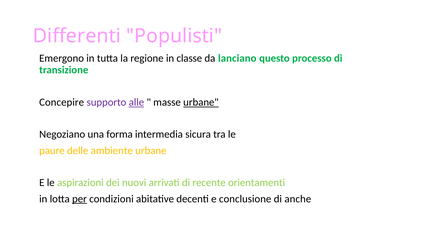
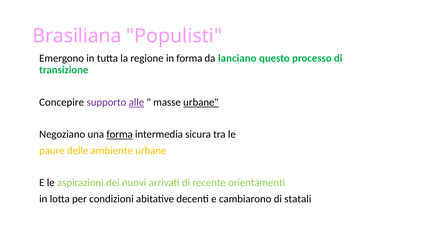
Differenti: Differenti -> Brasiliana
in classe: classe -> forma
forma at (120, 134) underline: none -> present
per underline: present -> none
conclusione: conclusione -> cambiarono
anche: anche -> statali
